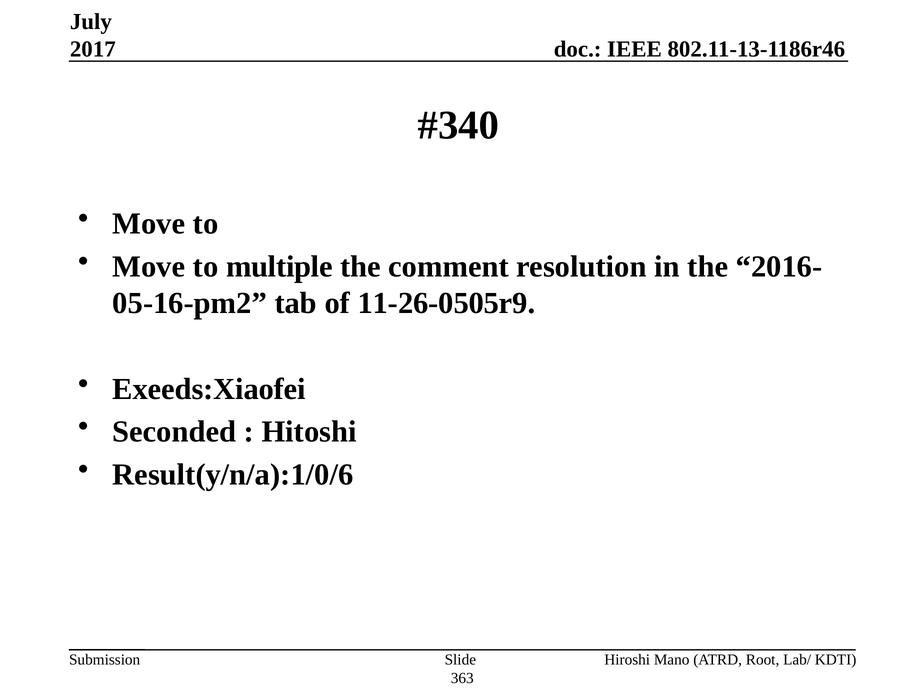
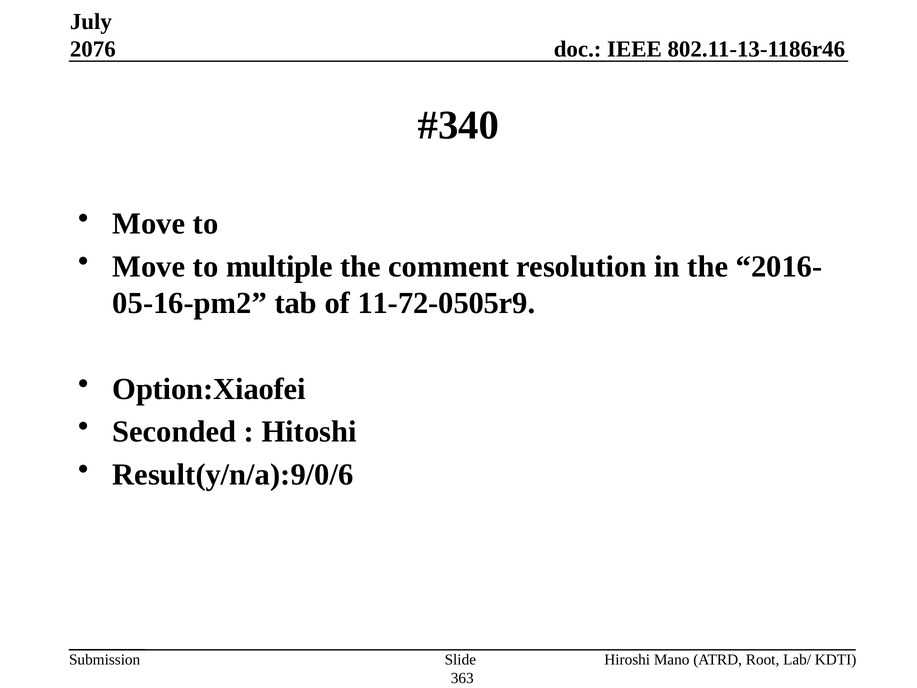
2017: 2017 -> 2076
11-26-0505r9: 11-26-0505r9 -> 11-72-0505r9
Exeeds:Xiaofei: Exeeds:Xiaofei -> Option:Xiaofei
Result(y/n/a):1/0/6: Result(y/n/a):1/0/6 -> Result(y/n/a):9/0/6
